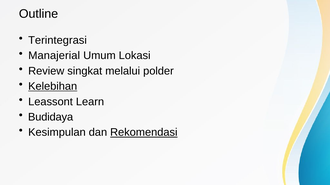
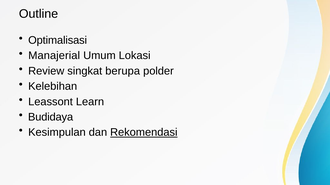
Terintegrasi: Terintegrasi -> Optimalisasi
melalui: melalui -> berupa
Kelebihan underline: present -> none
